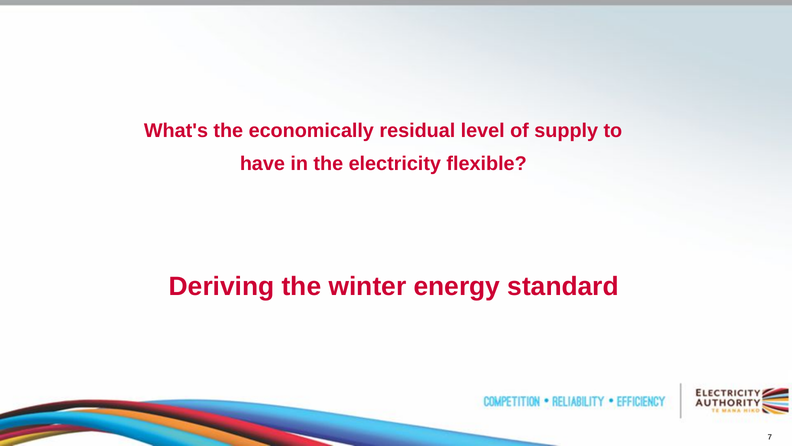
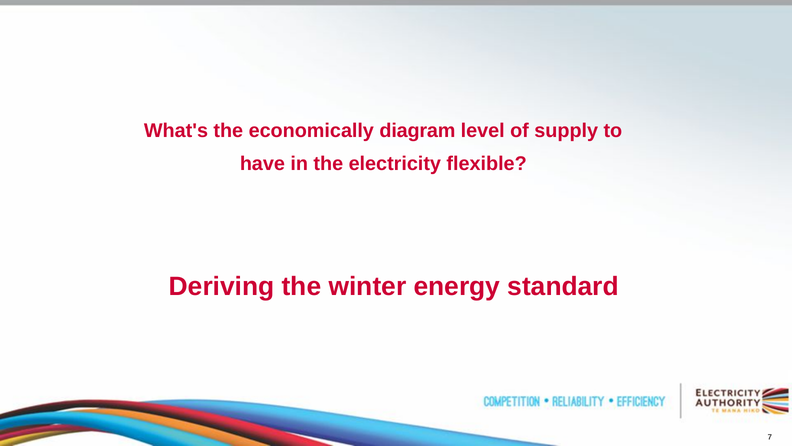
residual: residual -> diagram
